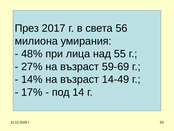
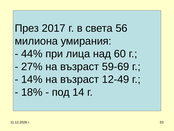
48%: 48% -> 44%
55: 55 -> 60
14-49: 14-49 -> 12-49
17%: 17% -> 18%
